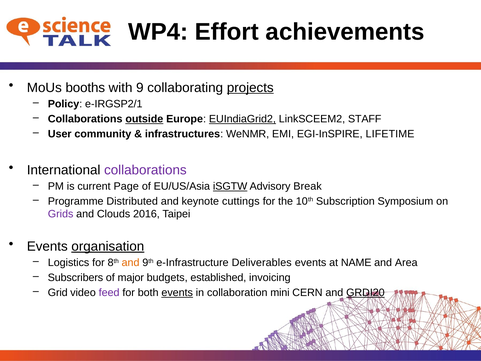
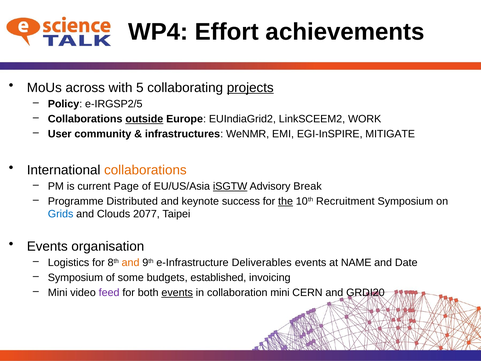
booths: booths -> across
9: 9 -> 5
e-IRGSP2/1: e-IRGSP2/1 -> e-IRGSP2/5
EUIndiaGrid2 underline: present -> none
STAFF: STAFF -> WORK
LIFETIME: LIFETIME -> MITIGATE
collaborations at (145, 170) colour: purple -> orange
cuttings: cuttings -> success
the underline: none -> present
Subscription: Subscription -> Recruitment
Grids colour: purple -> blue
2016: 2016 -> 2077
organisation underline: present -> none
Area: Area -> Date
Subscribers at (75, 278): Subscribers -> Symposium
major: major -> some
Grid at (58, 293): Grid -> Mini
GRDI20 underline: present -> none
